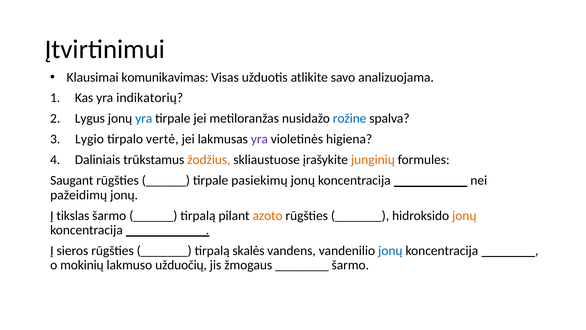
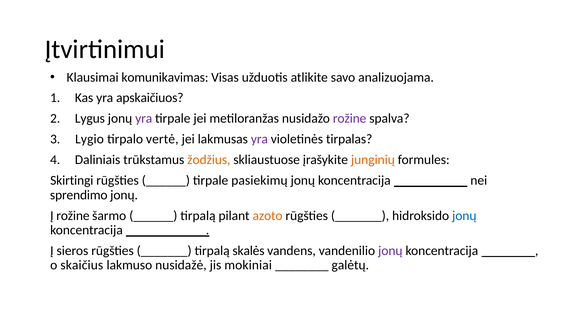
indikatorių: indikatorių -> apskaičiuos
yra at (144, 118) colour: blue -> purple
rožine at (350, 118) colour: blue -> purple
higiena: higiena -> tirpalas
Saugant: Saugant -> Skirtingi
pažeidimų: pažeidimų -> sprendimo
Į tikslas: tikslas -> rožine
jonų at (464, 215) colour: orange -> blue
jonų at (390, 250) colour: blue -> purple
mokinių: mokinių -> skaičius
užduočių: užduočių -> nusidažė
žmogaus: žmogaus -> mokiniai
šarmo at (350, 265): šarmo -> galėtų
